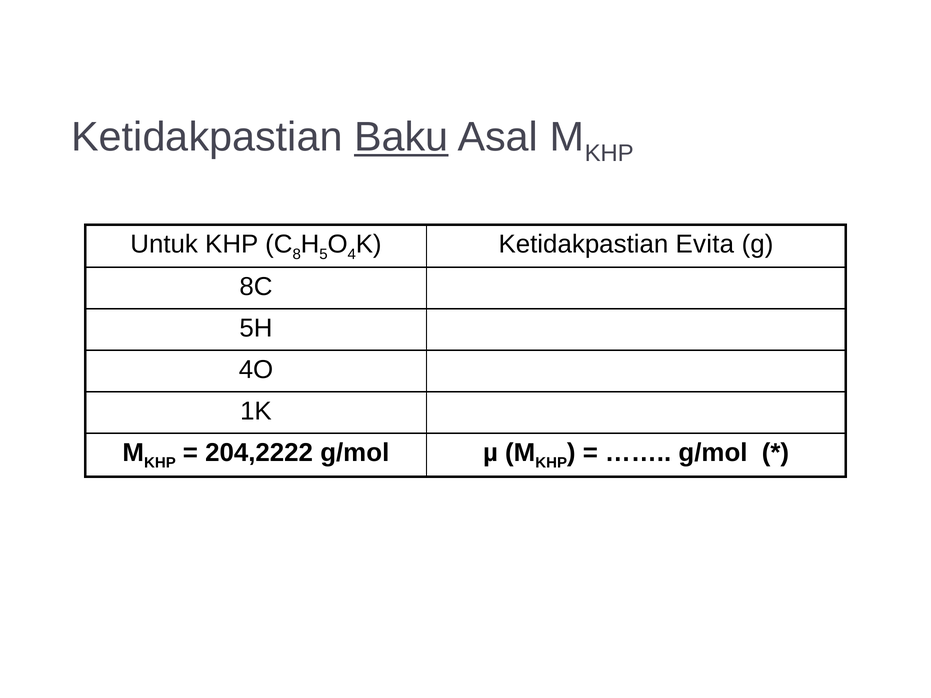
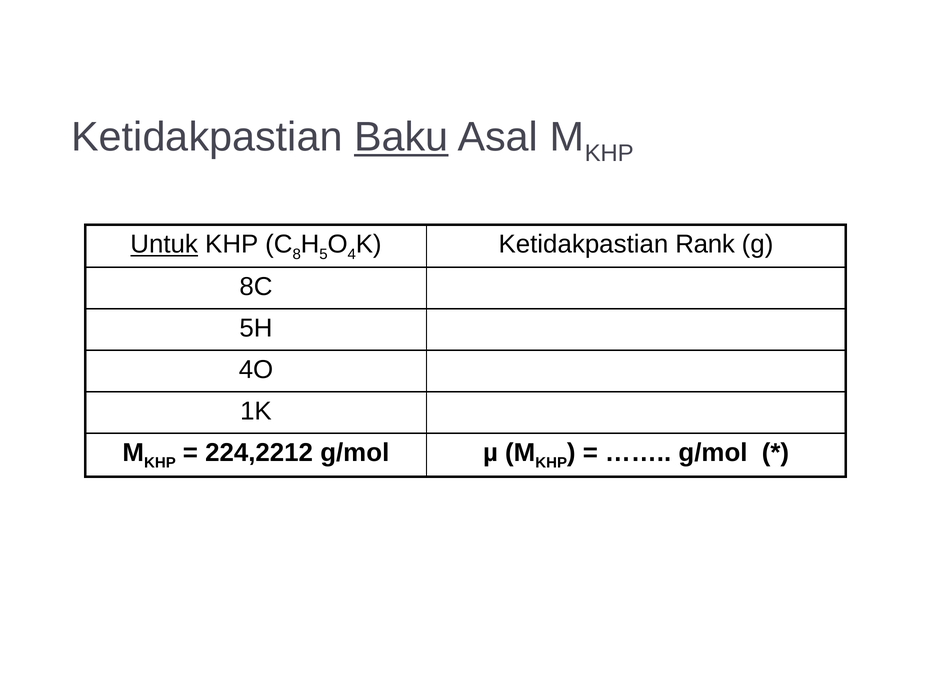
Untuk underline: none -> present
Evita: Evita -> Rank
204,2222: 204,2222 -> 224,2212
